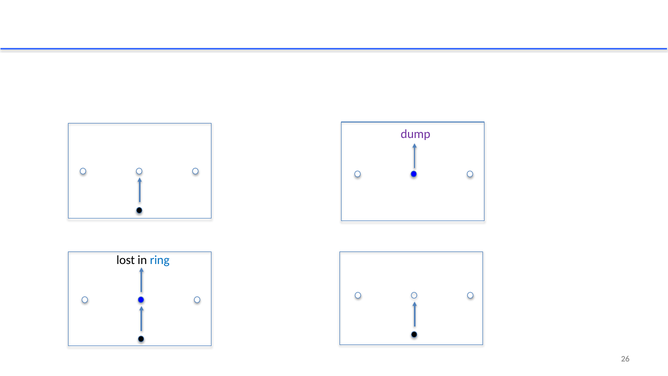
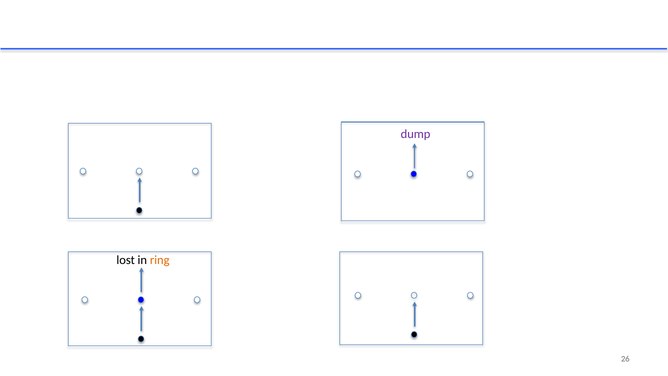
ring colour: blue -> orange
